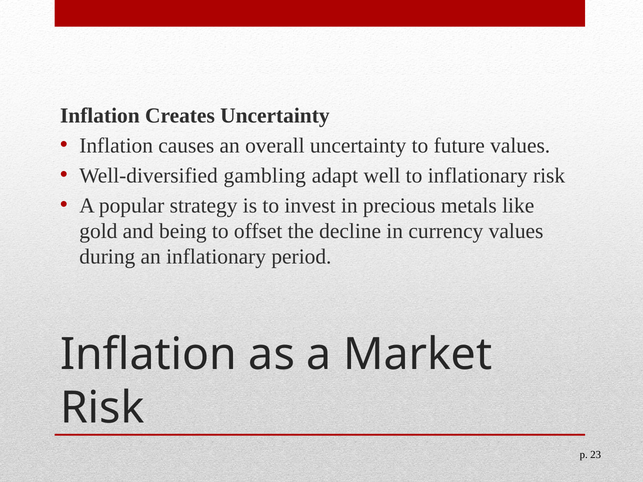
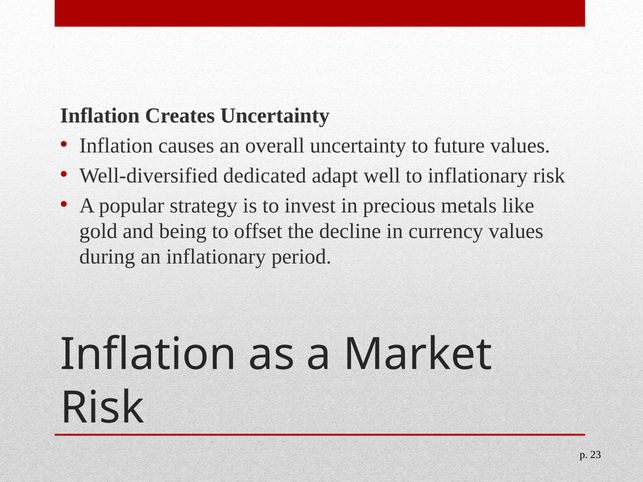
gambling: gambling -> dedicated
